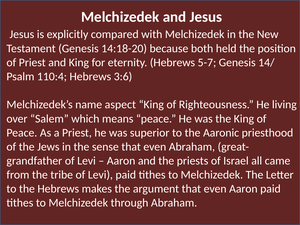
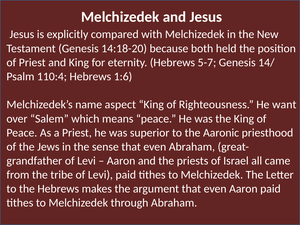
3:6: 3:6 -> 1:6
living: living -> want
